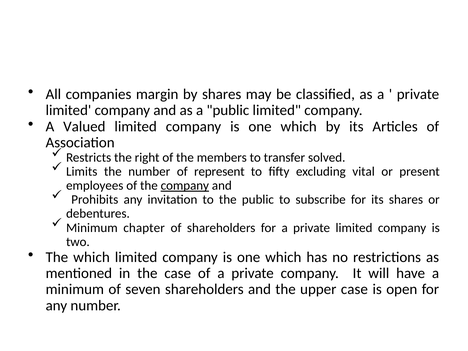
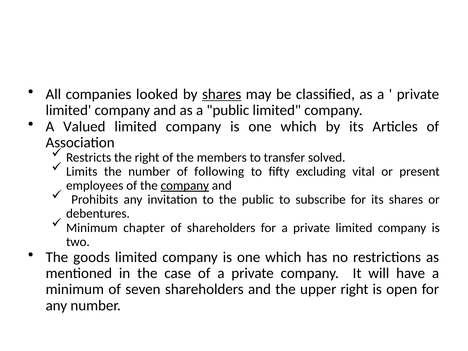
margin: margin -> looked
shares at (222, 94) underline: none -> present
represent: represent -> following
The which: which -> goods
upper case: case -> right
